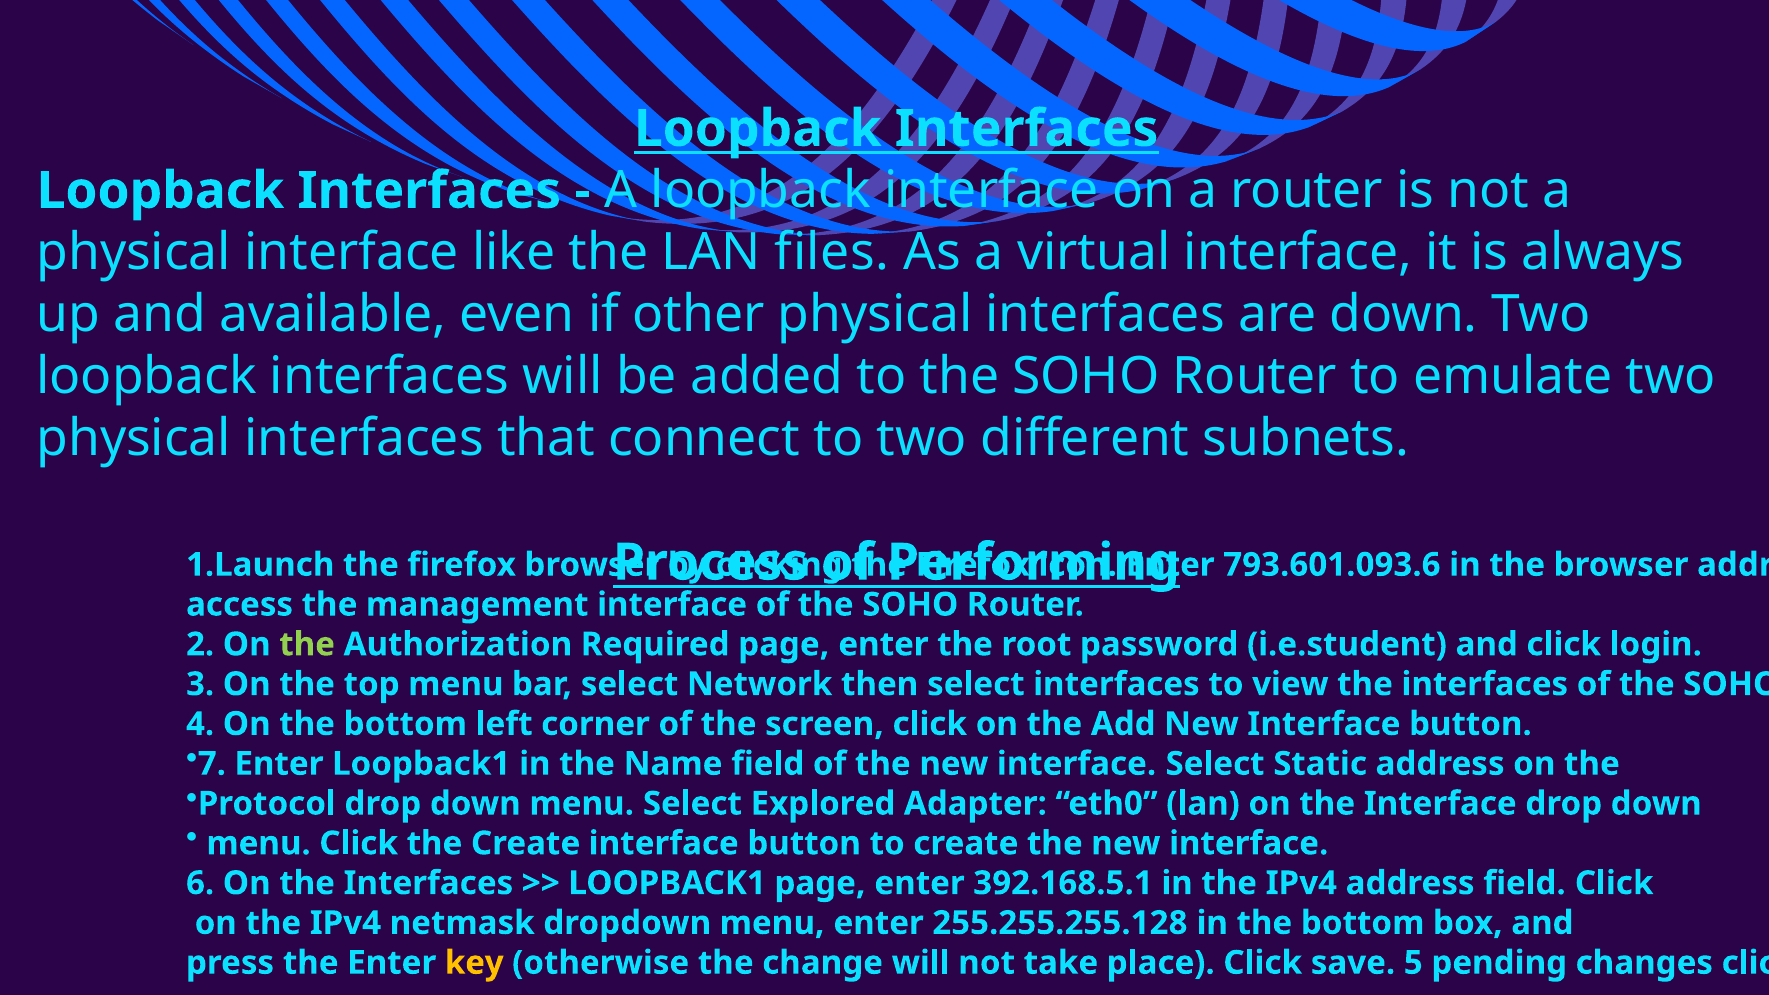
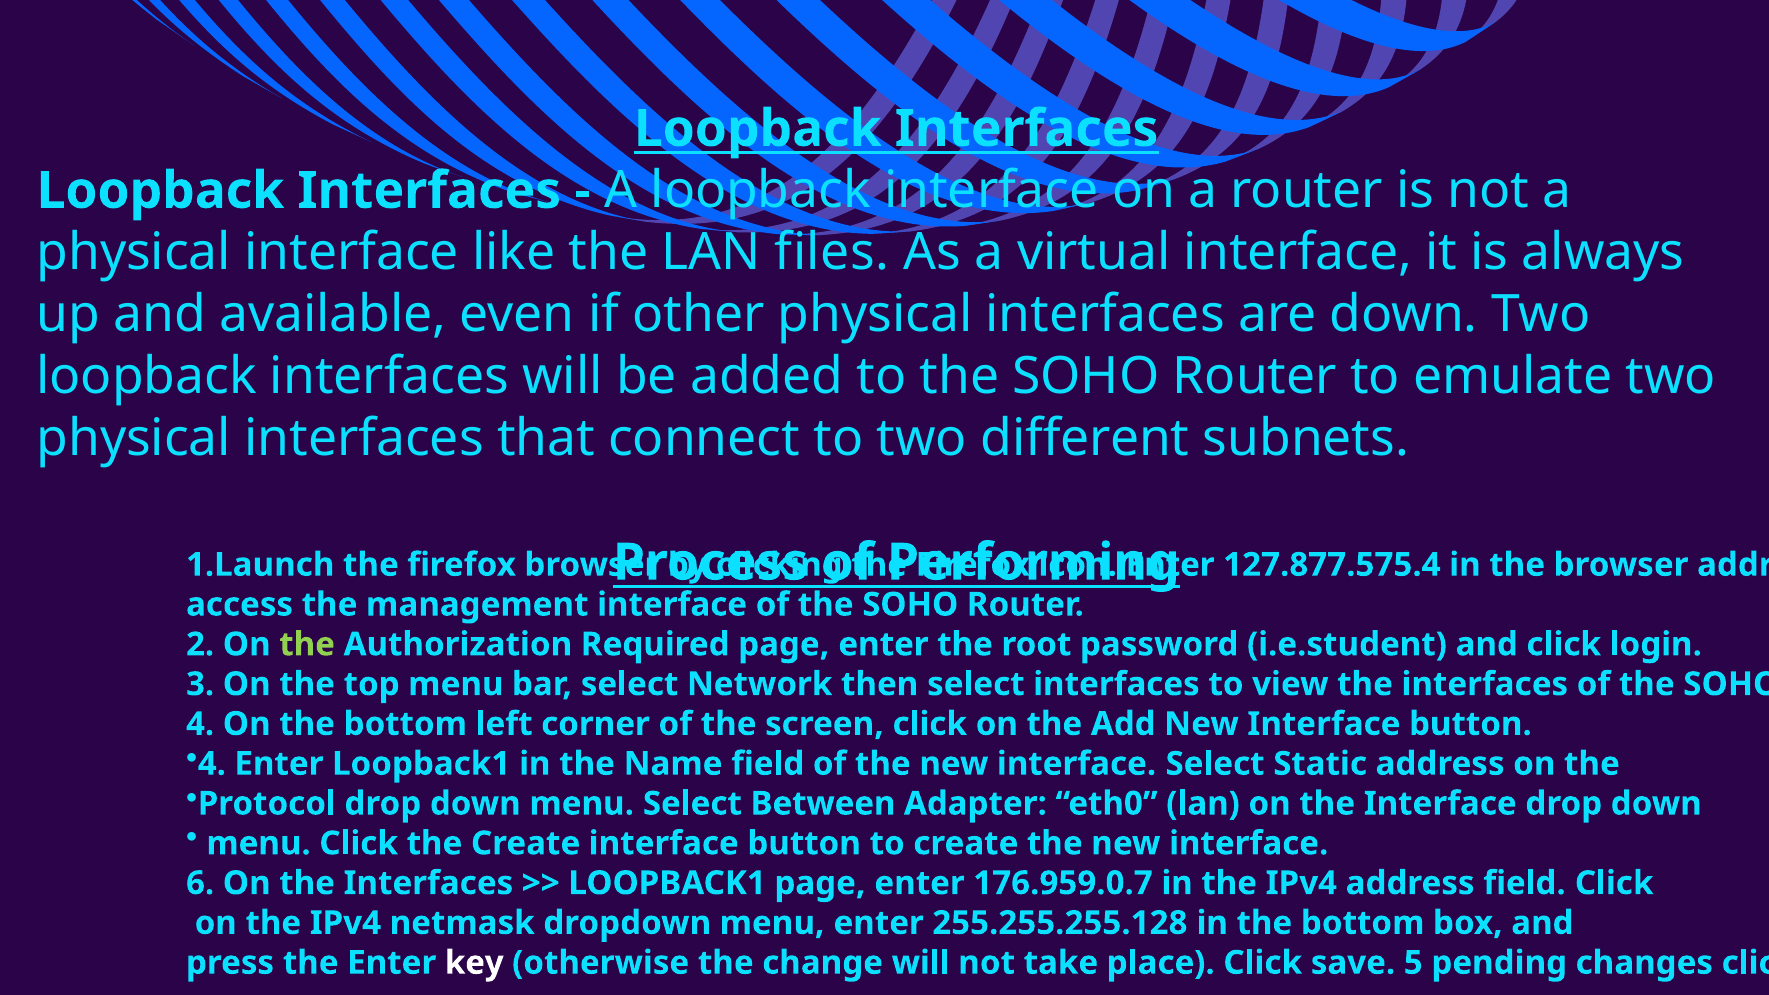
793.601.093.6: 793.601.093.6 -> 127.877.575.4
7 at (212, 764): 7 -> 4
Explored: Explored -> Between
392.168.5.1: 392.168.5.1 -> 176.959.0.7
key colour: yellow -> white
